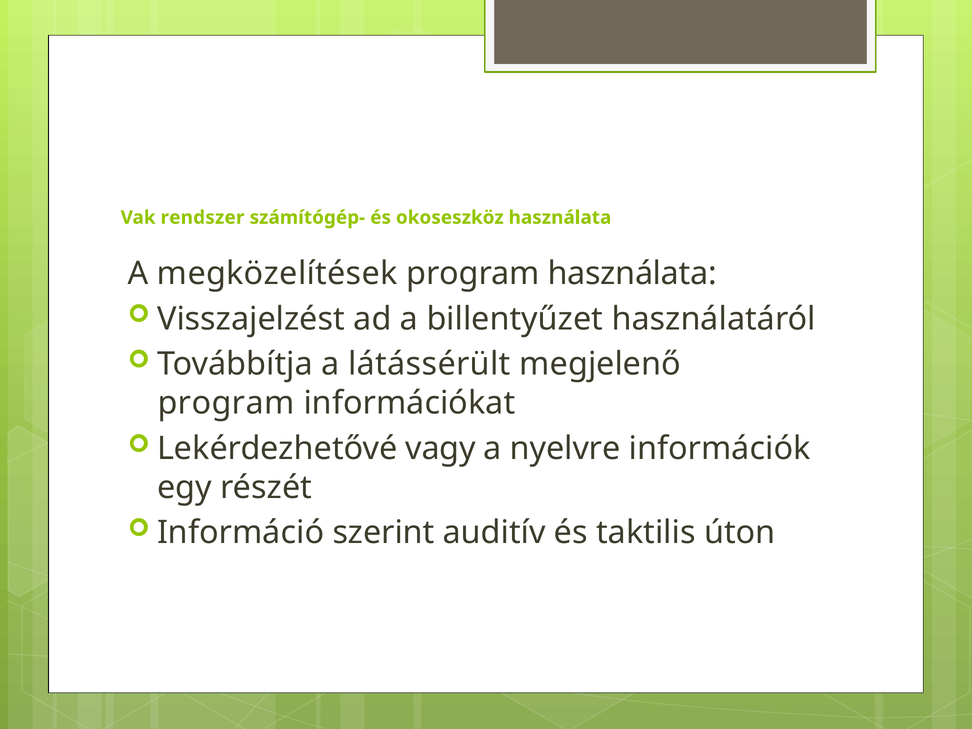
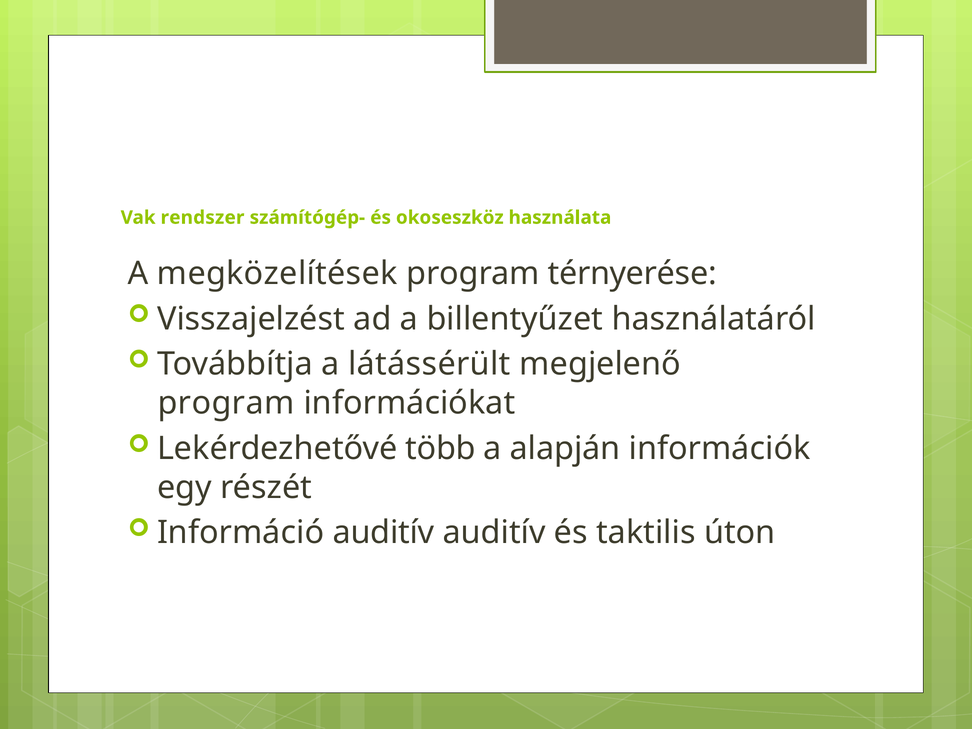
program használata: használata -> térnyerése
vagy: vagy -> több
nyelvre: nyelvre -> alapján
Információ szerint: szerint -> auditív
